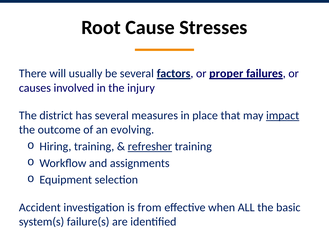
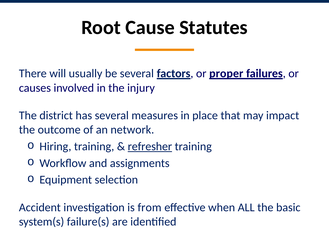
Stresses: Stresses -> Statutes
impact underline: present -> none
evolving: evolving -> network
